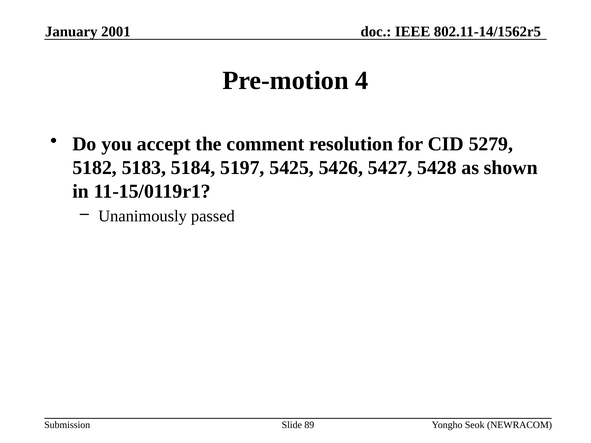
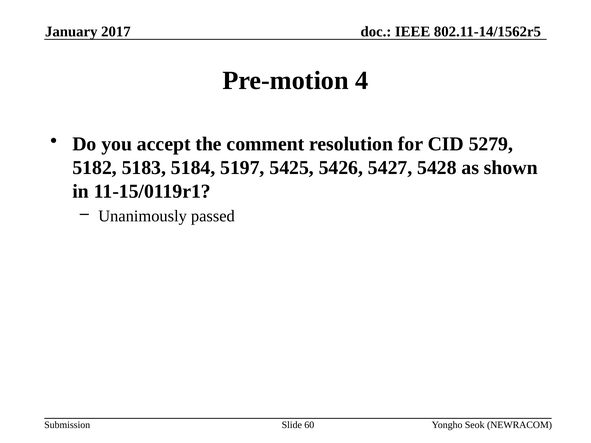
2001: 2001 -> 2017
89: 89 -> 60
